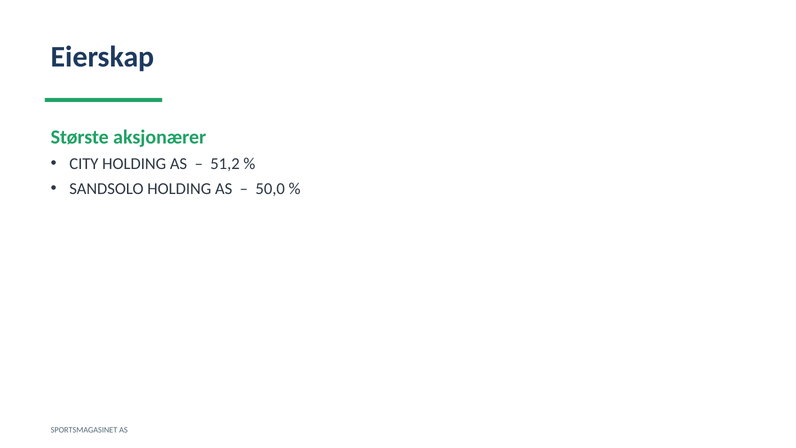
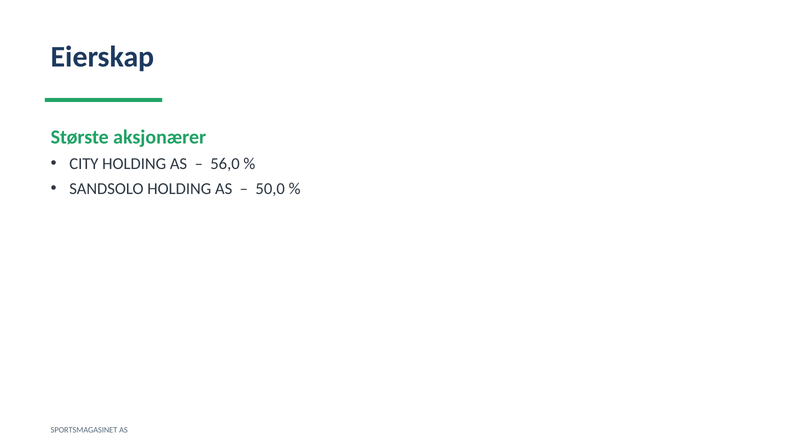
51,2: 51,2 -> 56,0
